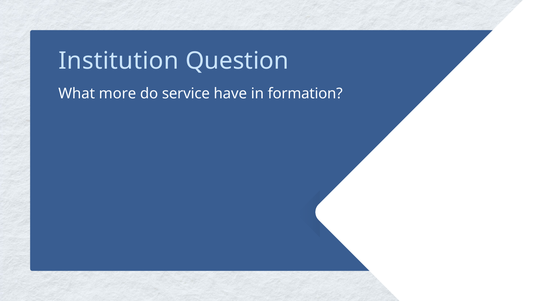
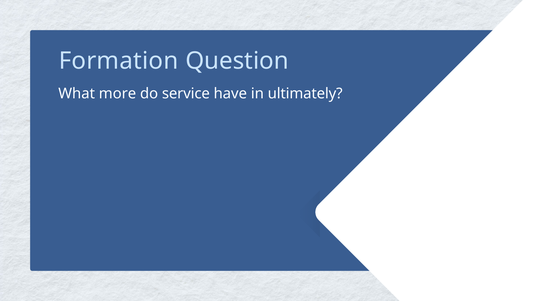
Institution: Institution -> Formation
formation: formation -> ultimately
